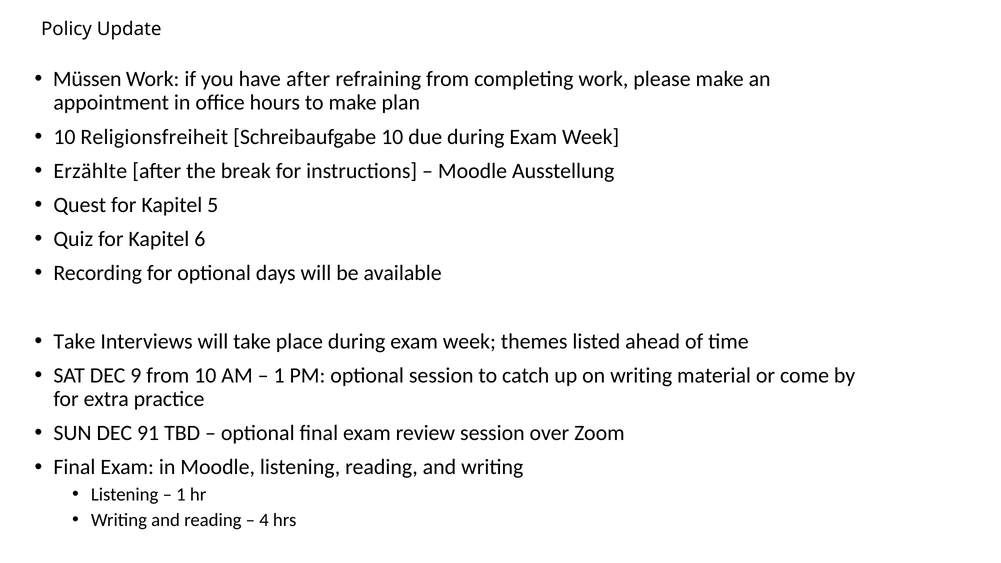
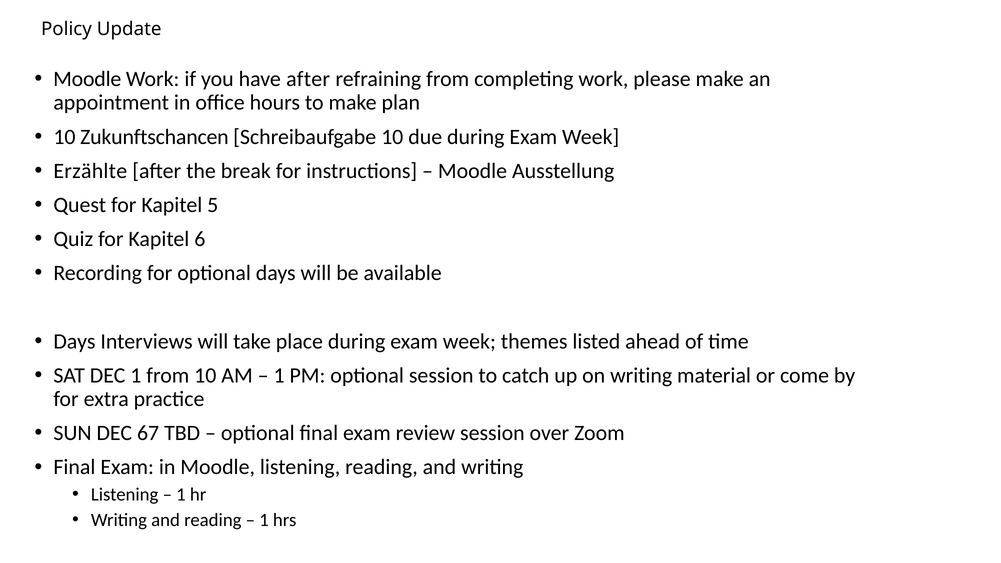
Müssen at (87, 79): Müssen -> Moodle
Religionsfreiheit: Religionsfreiheit -> Zukunftschancen
Take at (74, 341): Take -> Days
DEC 9: 9 -> 1
91: 91 -> 67
4 at (264, 520): 4 -> 1
